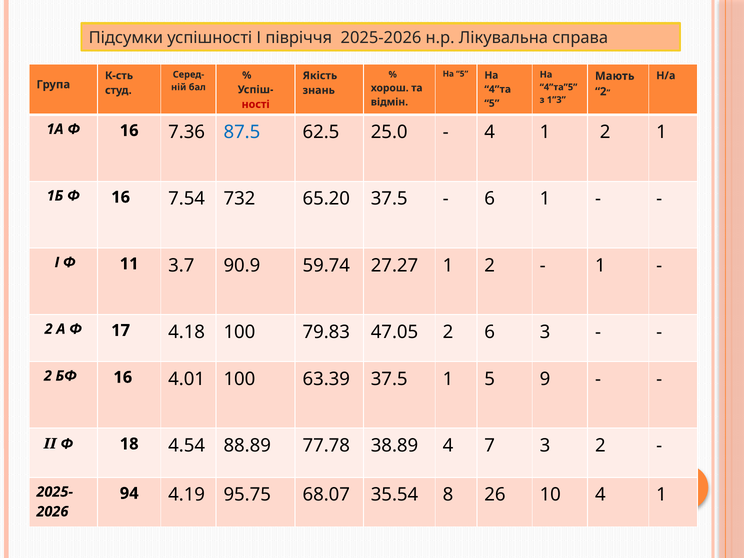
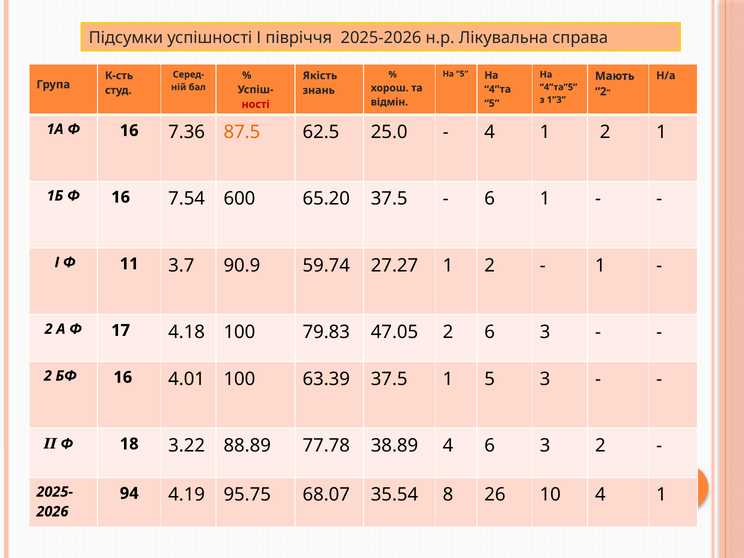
87.5 colour: blue -> orange
732: 732 -> 600
5 9: 9 -> 3
4.54: 4.54 -> 3.22
4 7: 7 -> 6
